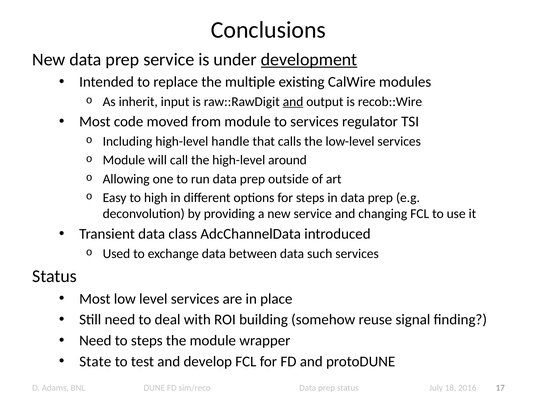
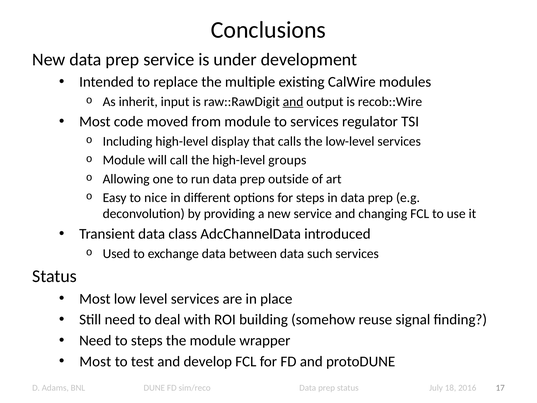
development underline: present -> none
handle: handle -> display
around: around -> groups
high: high -> nice
State at (95, 361): State -> Most
